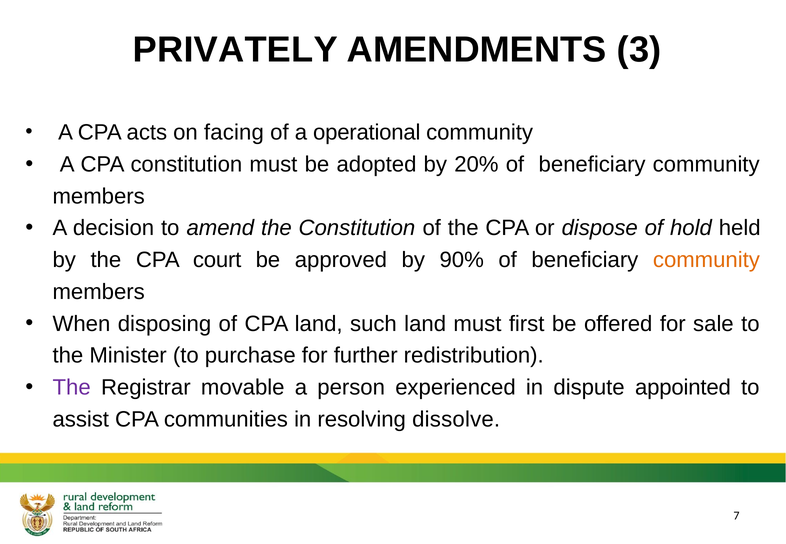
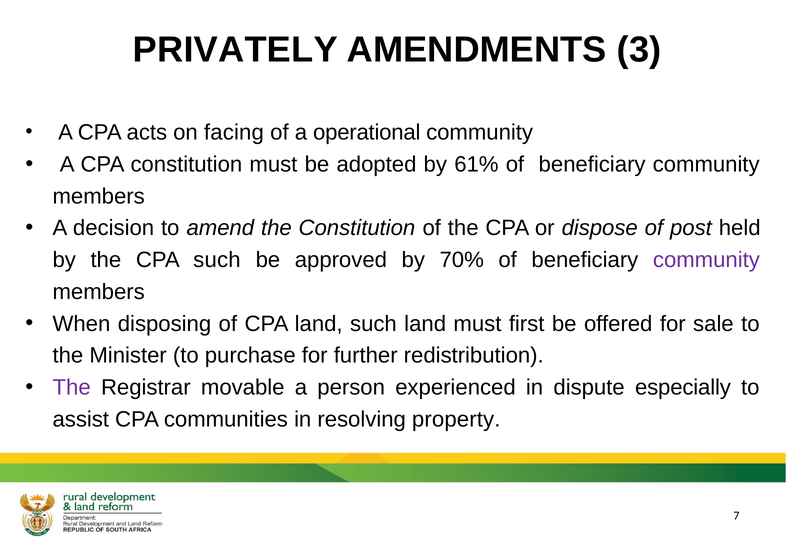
20%: 20% -> 61%
hold: hold -> post
CPA court: court -> such
90%: 90% -> 70%
community at (706, 260) colour: orange -> purple
appointed: appointed -> especially
dissolve: dissolve -> property
